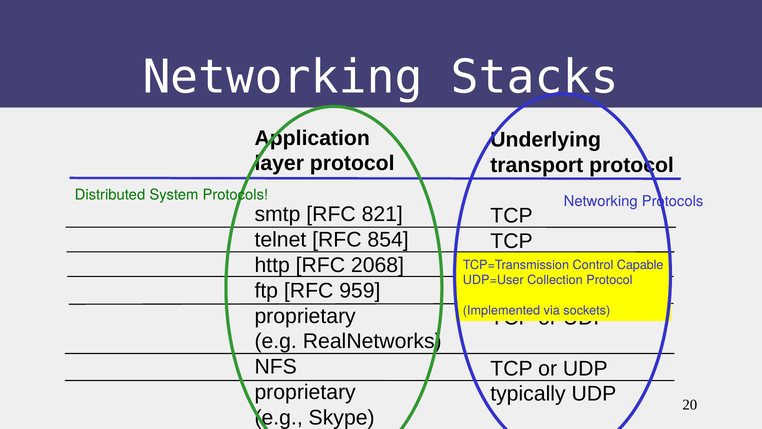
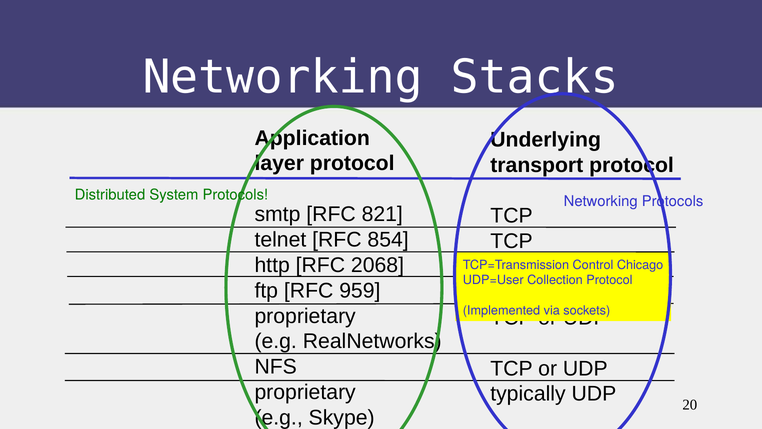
Capable: Capable -> Chicago
